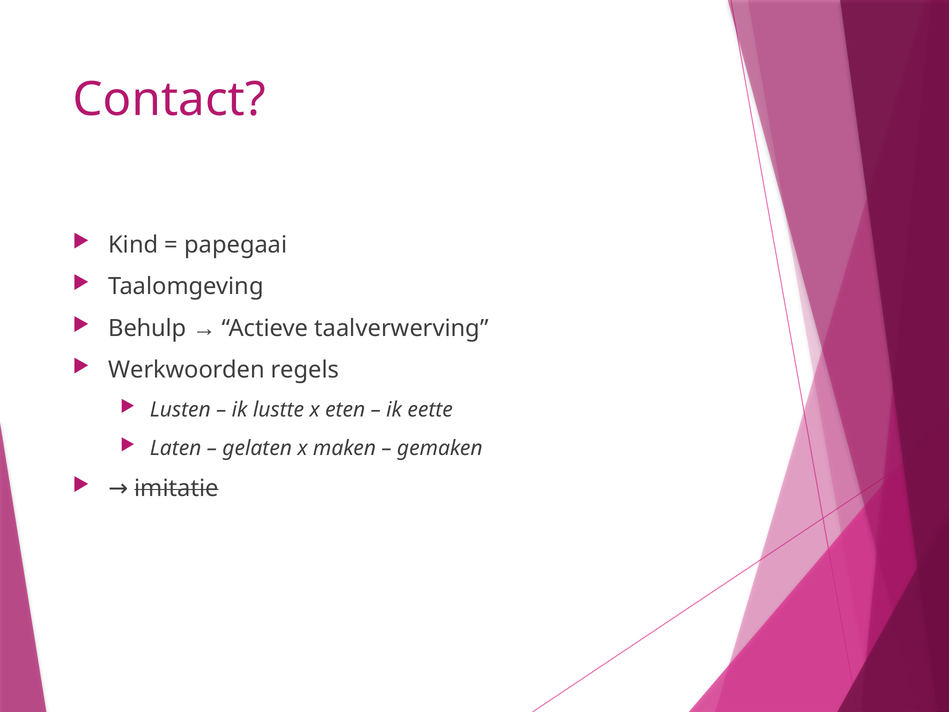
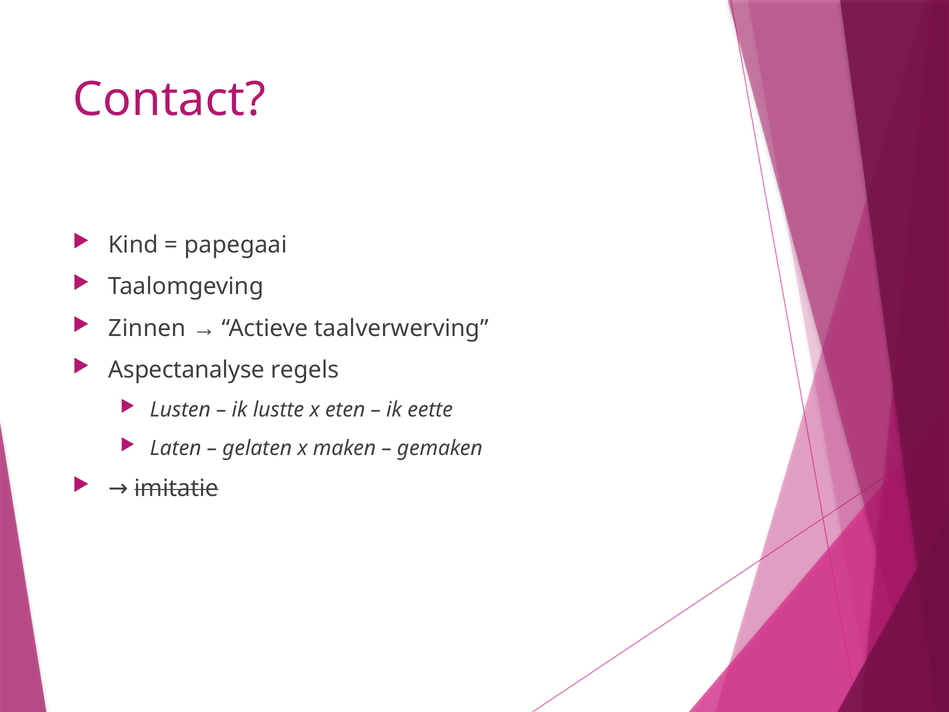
Behulp: Behulp -> Zinnen
Werkwoorden: Werkwoorden -> Aspectanalyse
